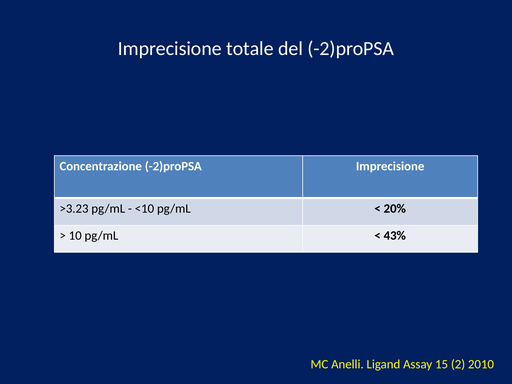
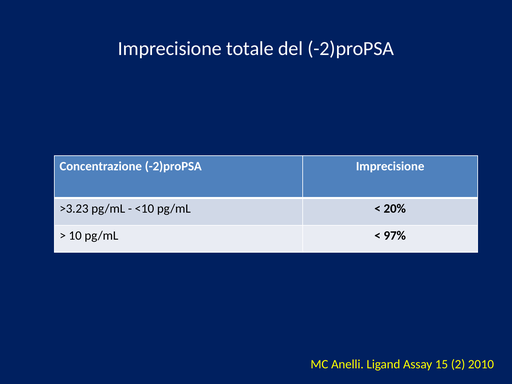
43%: 43% -> 97%
